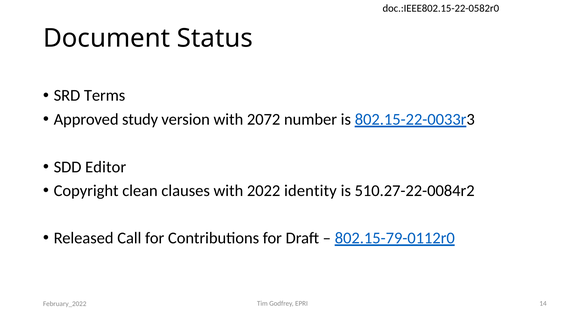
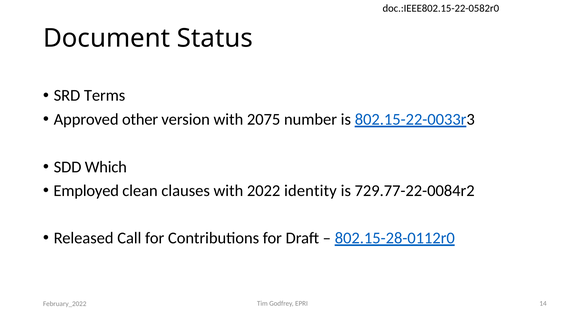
study: study -> other
2072: 2072 -> 2075
Editor: Editor -> Which
Copyright: Copyright -> Employed
510.27-22-0084r2: 510.27-22-0084r2 -> 729.77-22-0084r2
802.15-79-0112r0: 802.15-79-0112r0 -> 802.15-28-0112r0
